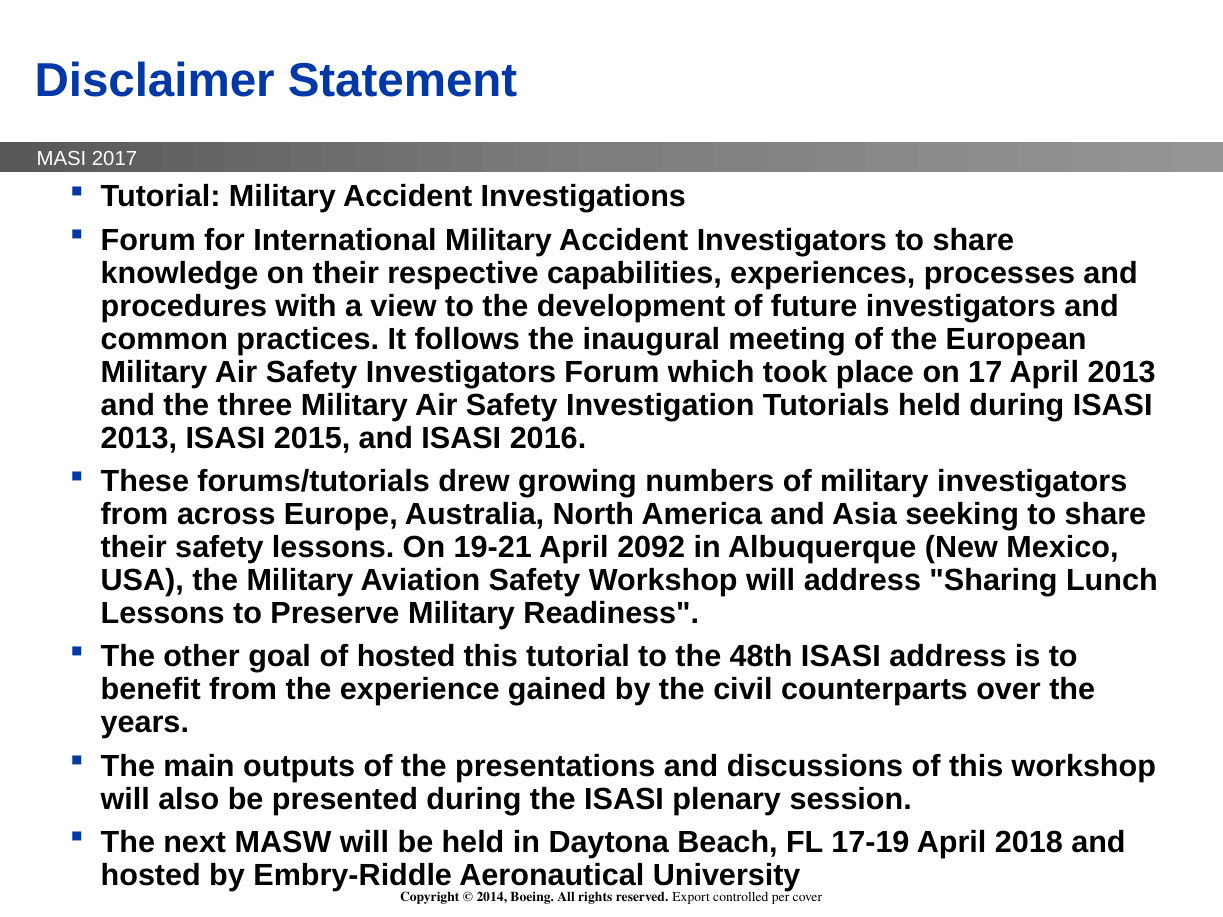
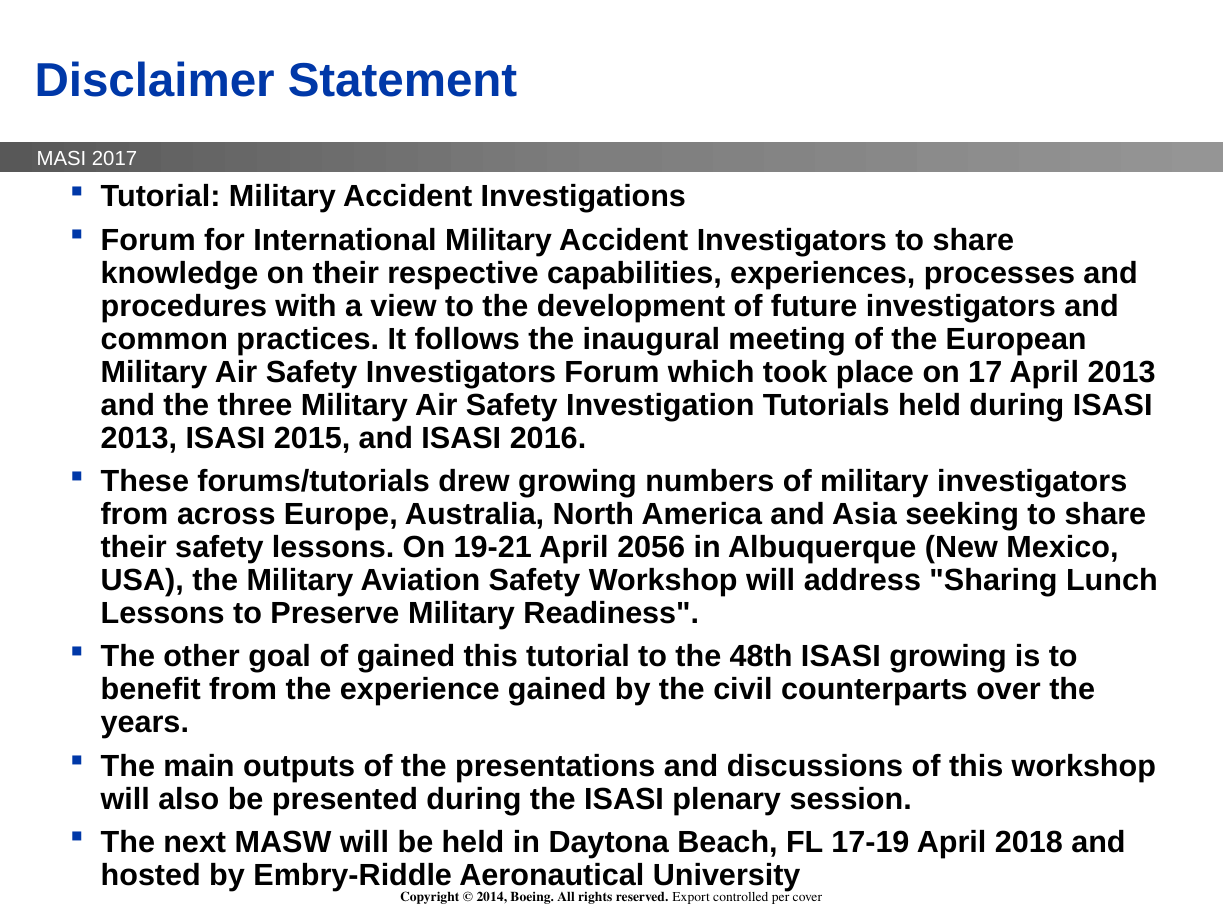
2092: 2092 -> 2056
of hosted: hosted -> gained
ISASI address: address -> growing
